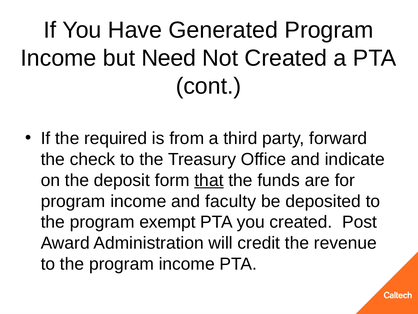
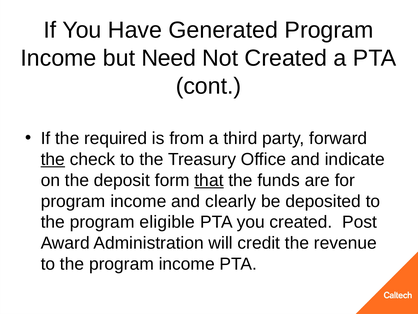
the at (53, 159) underline: none -> present
faculty: faculty -> clearly
exempt: exempt -> eligible
